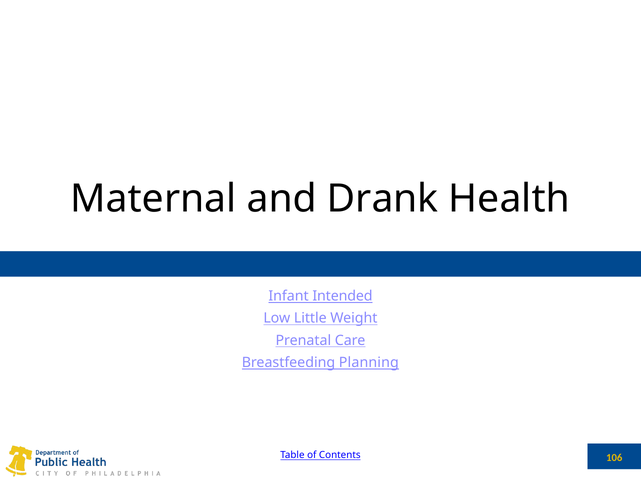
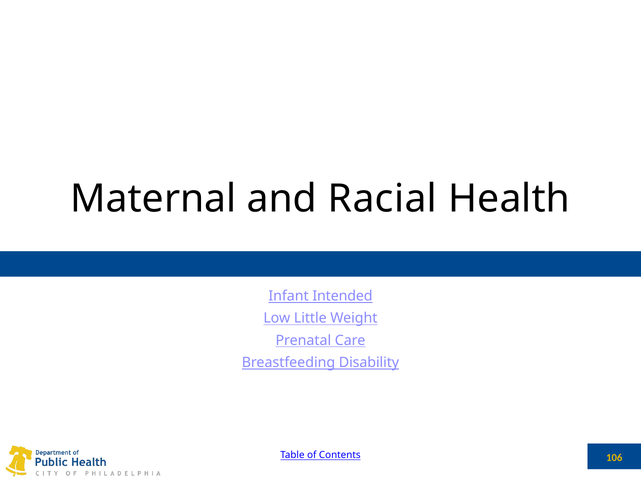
Drank: Drank -> Racial
Planning: Planning -> Disability
